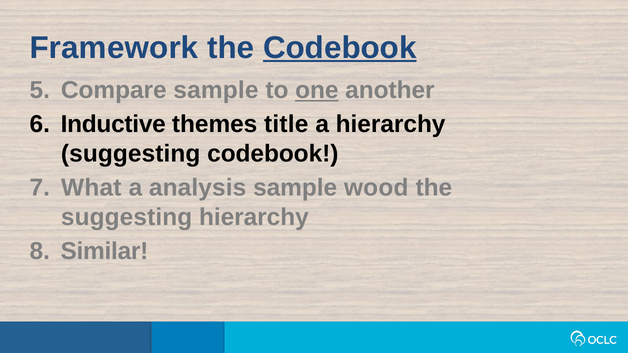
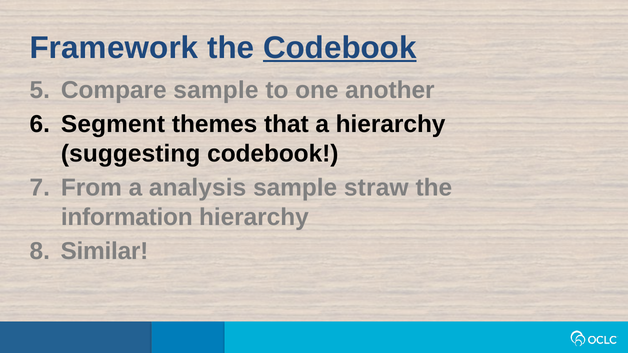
one underline: present -> none
Inductive: Inductive -> Segment
title: title -> that
What: What -> From
wood: wood -> straw
suggesting at (127, 217): suggesting -> information
